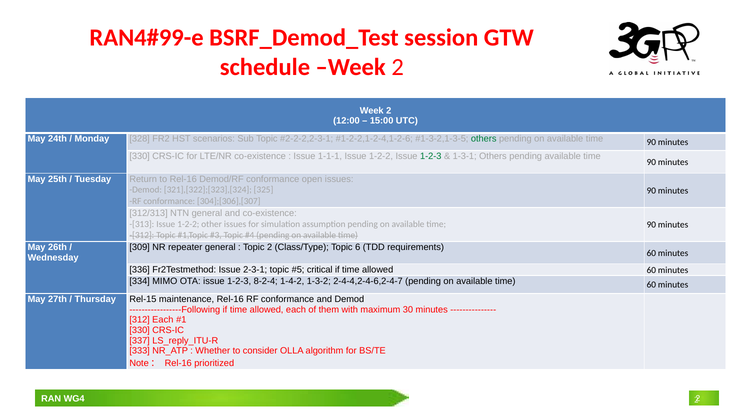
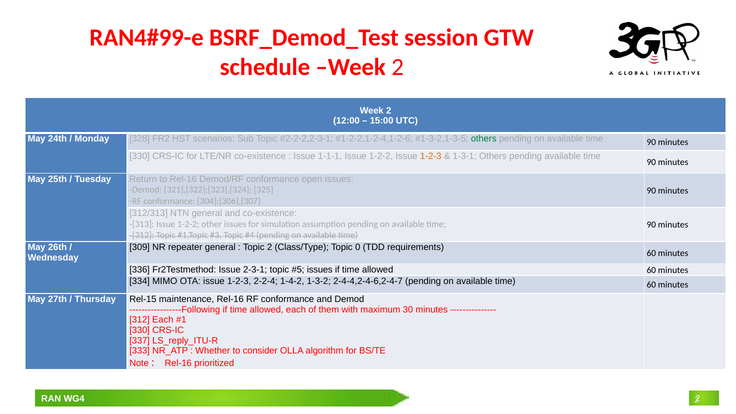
1-2-3 at (431, 156) colour: green -> orange
6: 6 -> 0
critical at (320, 270): critical -> issues
8-2-4: 8-2-4 -> 2-2-4
